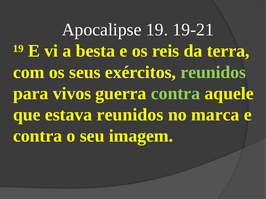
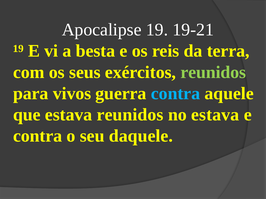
contra at (175, 94) colour: light green -> light blue
no marca: marca -> estava
imagem: imagem -> daquele
